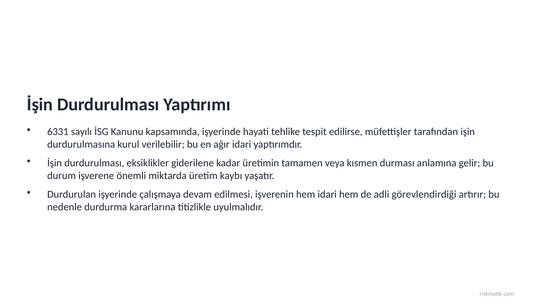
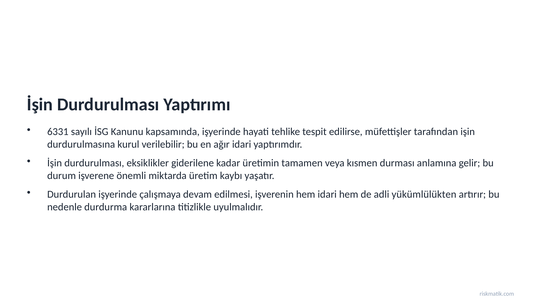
görevlendirdiği: görevlendirdiği -> yükümlülükten
